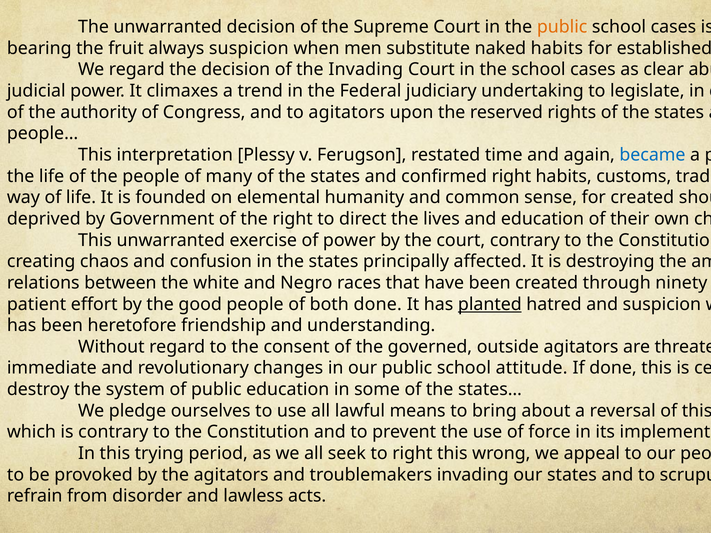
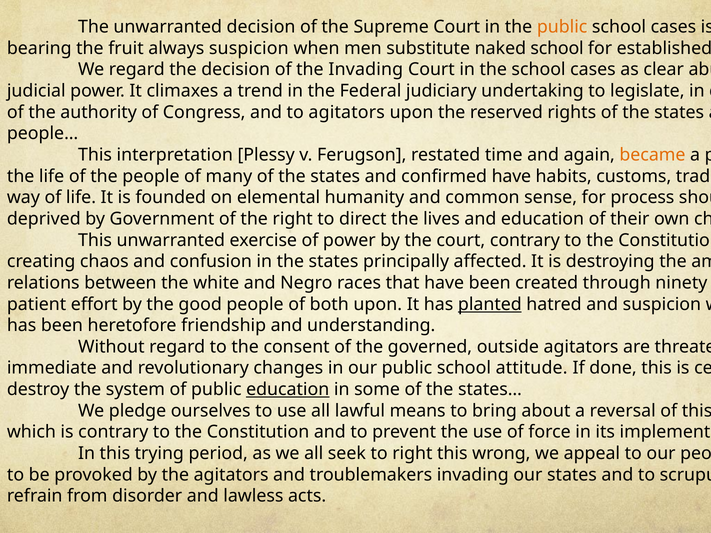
naked habits: habits -> school
became colour: blue -> orange
confirmed right: right -> have
for created: created -> process
both done: done -> upon
education at (288, 390) underline: none -> present
